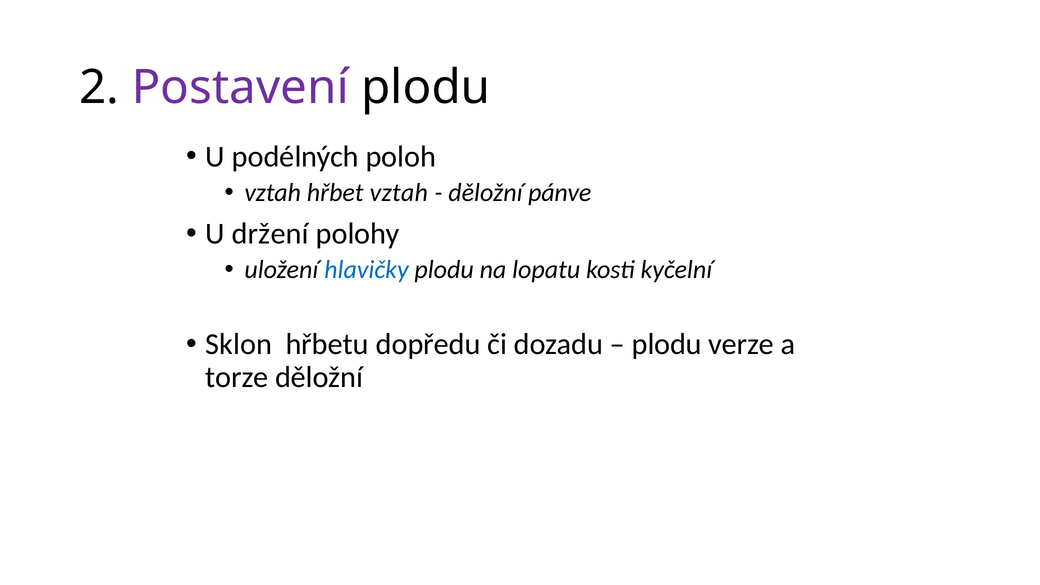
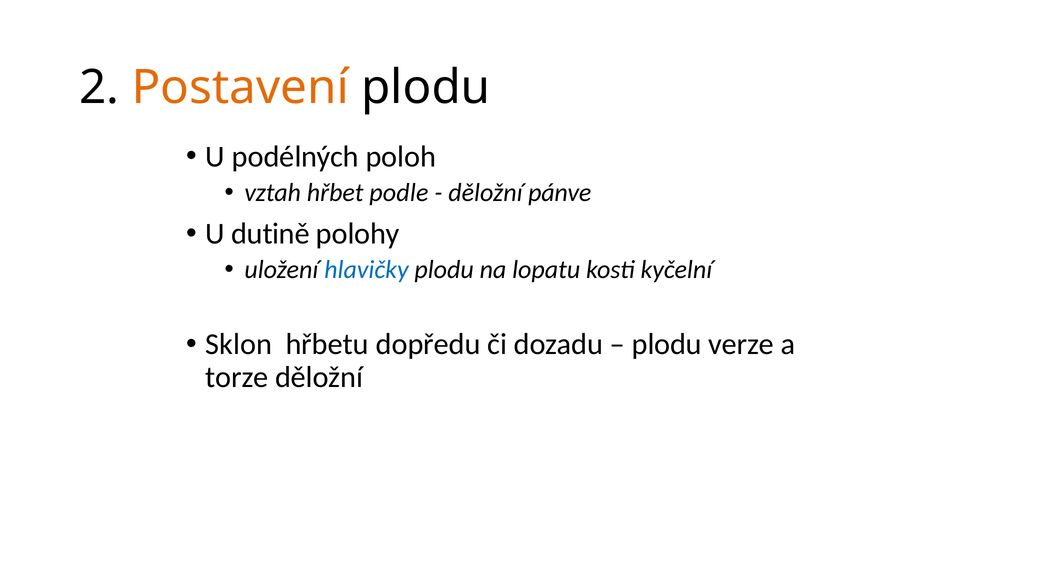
Postavení colour: purple -> orange
hřbet vztah: vztah -> podle
držení: držení -> dutině
